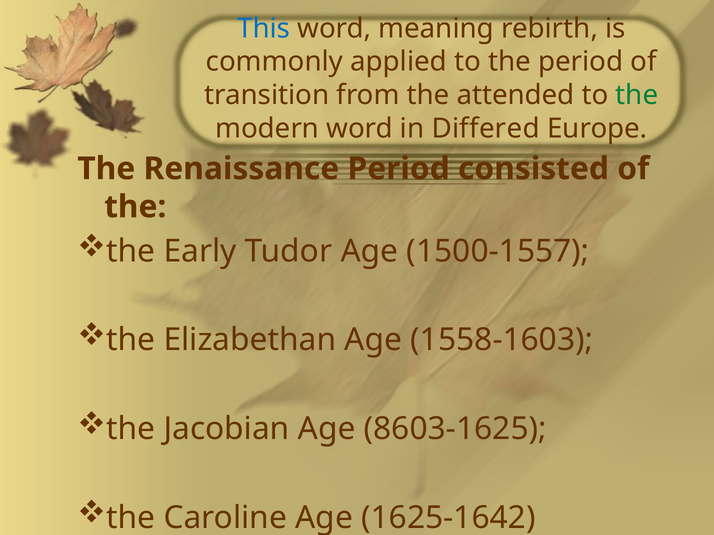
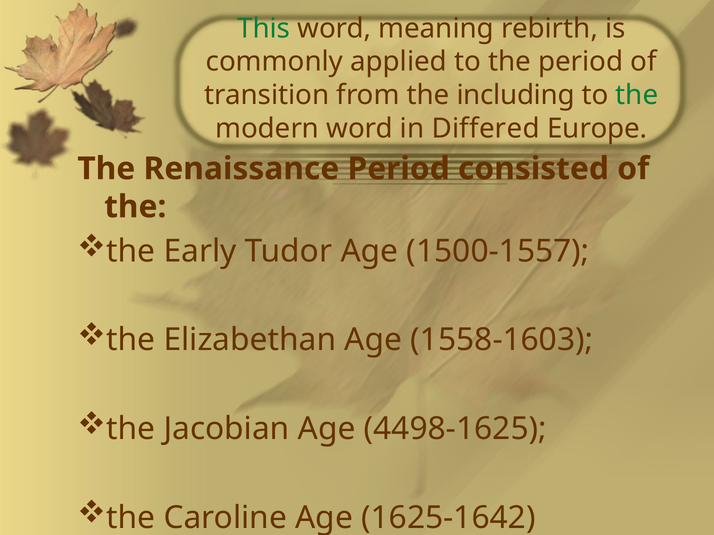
This colour: blue -> green
attended: attended -> including
8603-1625: 8603-1625 -> 4498-1625
